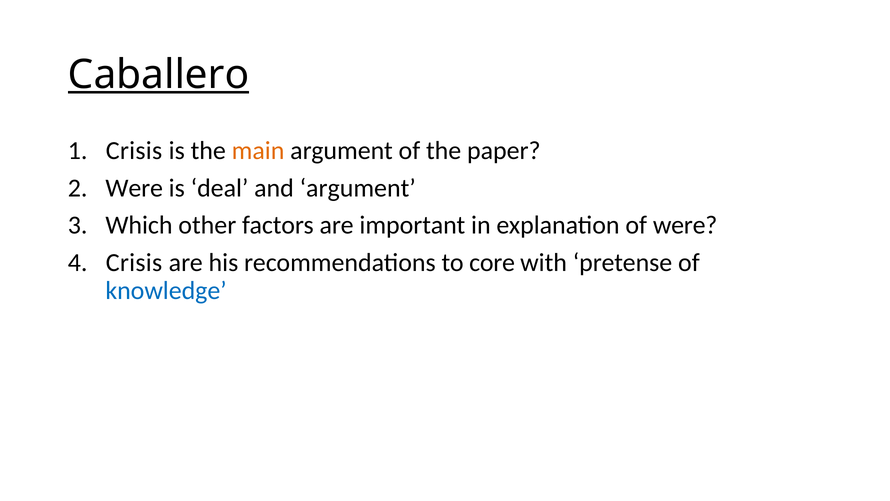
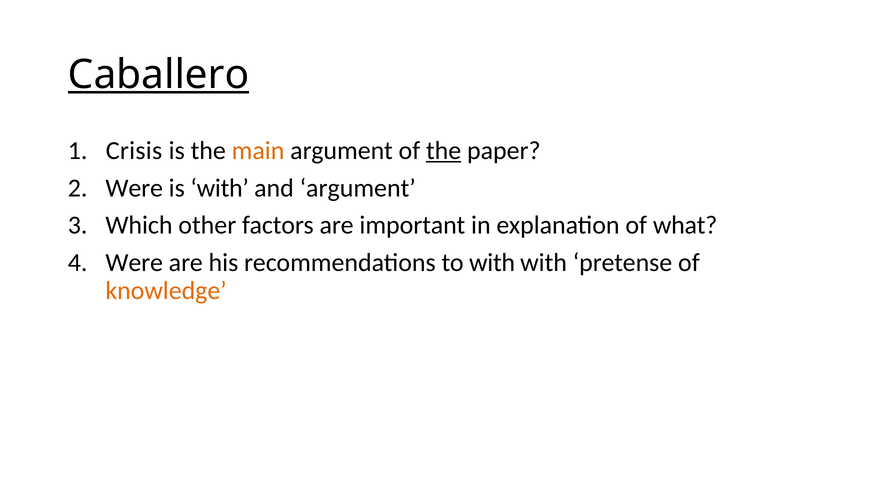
the at (444, 150) underline: none -> present
is deal: deal -> with
of were: were -> what
Crisis at (134, 262): Crisis -> Were
to core: core -> with
knowledge colour: blue -> orange
